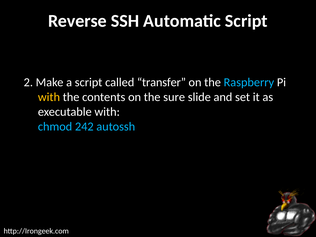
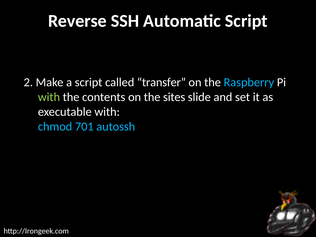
with at (49, 97) colour: yellow -> light green
sure: sure -> sites
242: 242 -> 701
